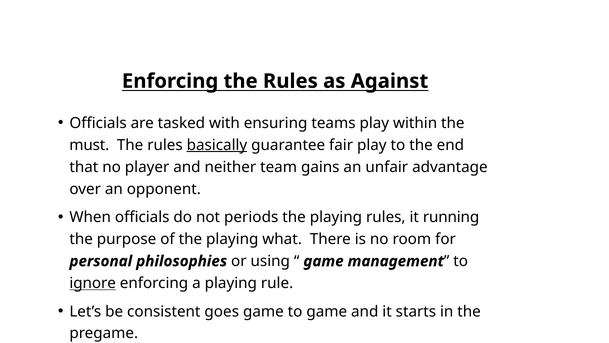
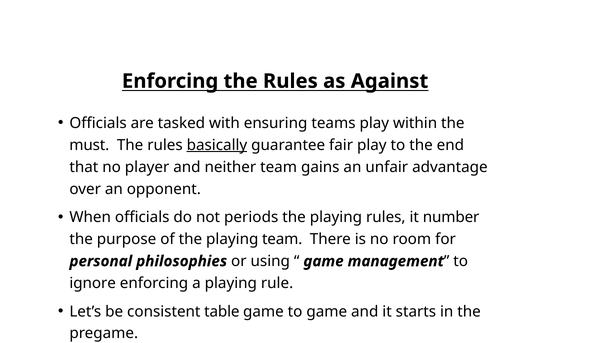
running: running -> number
playing what: what -> team
ignore underline: present -> none
goes: goes -> table
